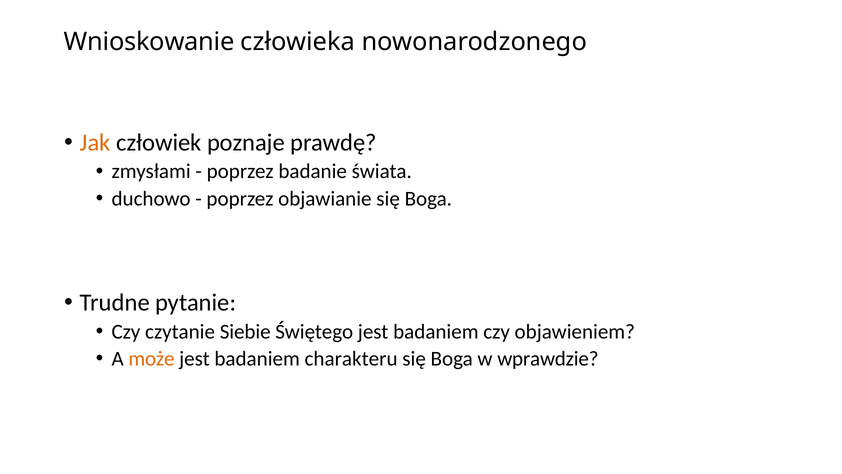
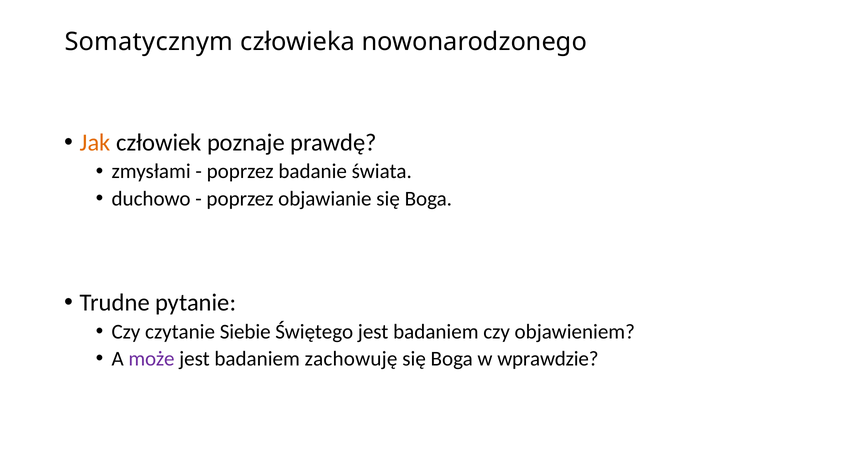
Wnioskowanie: Wnioskowanie -> Somatycznym
może colour: orange -> purple
charakteru: charakteru -> zachowuję
